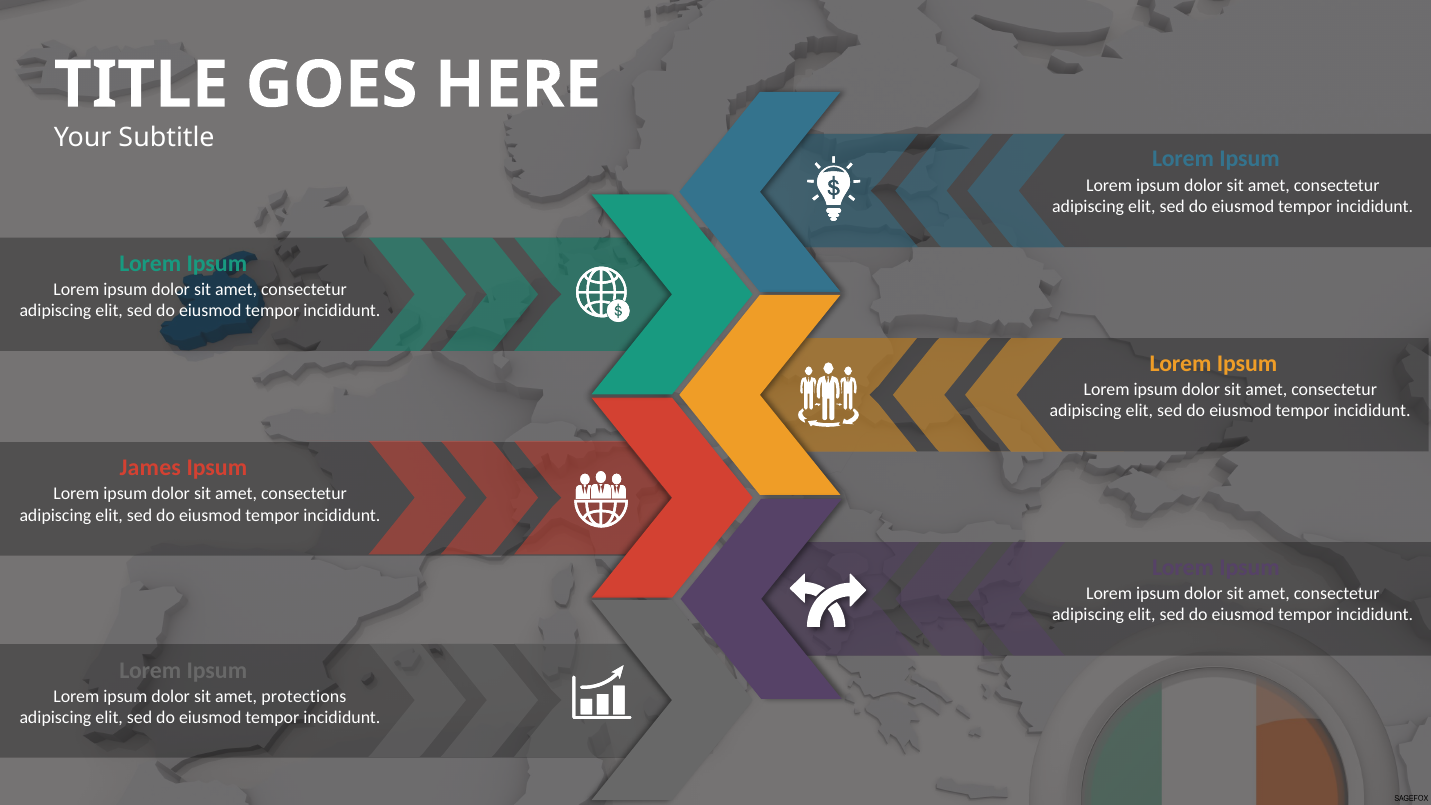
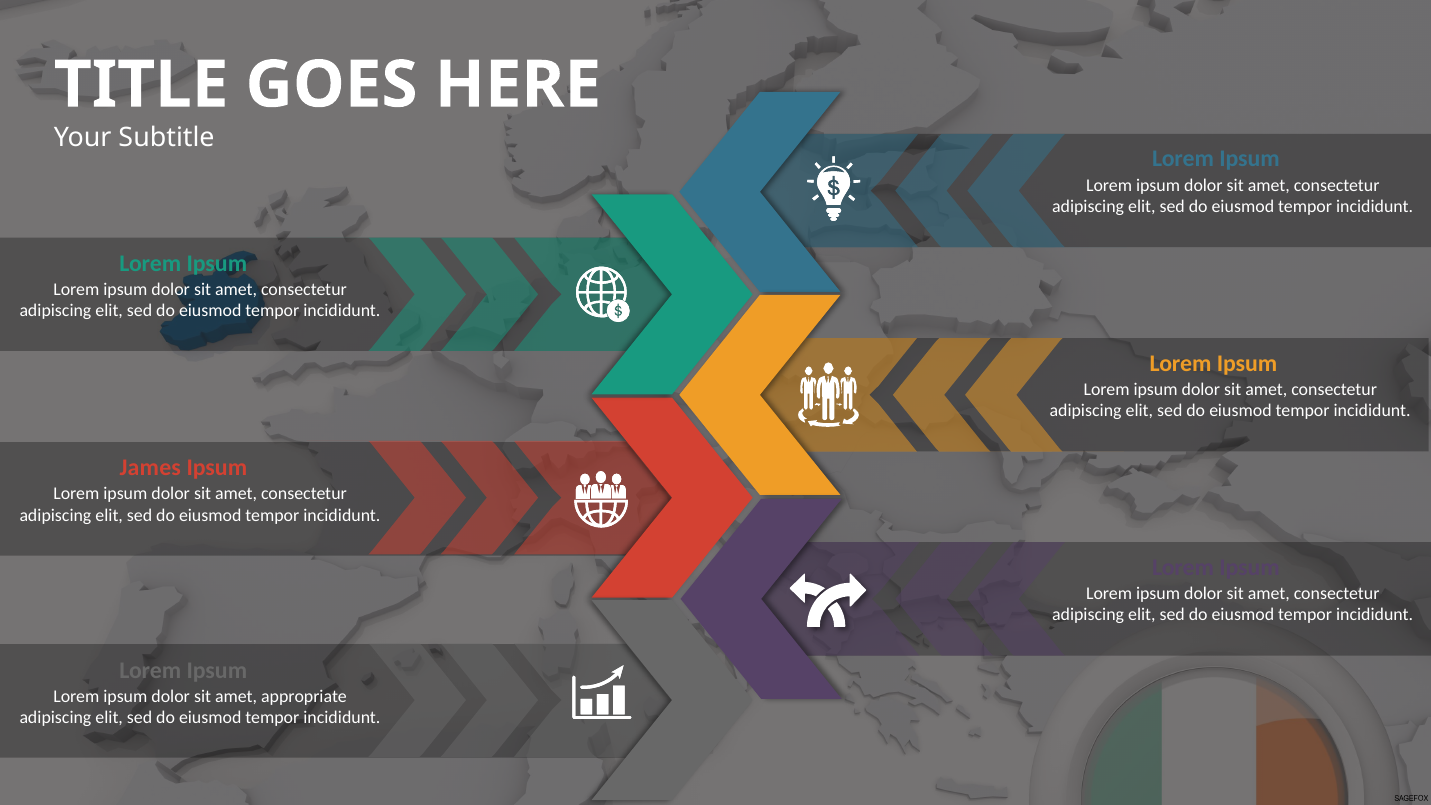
protections: protections -> appropriate
